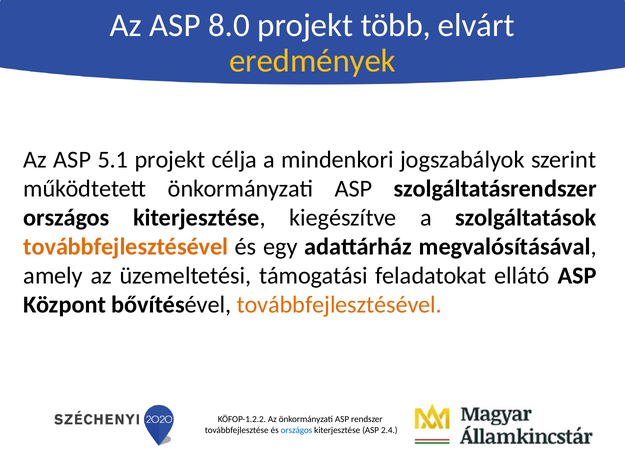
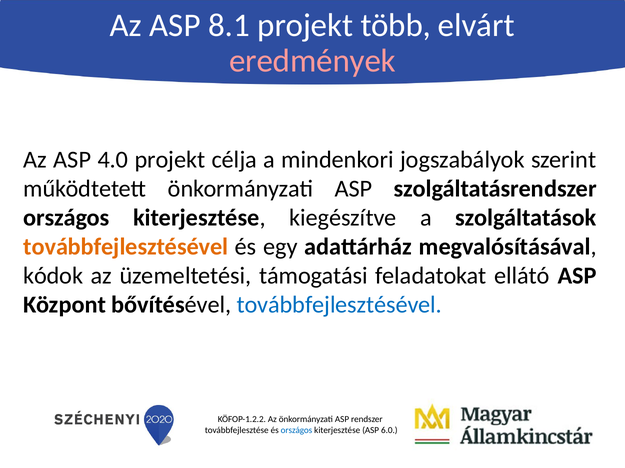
8.0: 8.0 -> 8.1
eredmények colour: yellow -> pink
5.1: 5.1 -> 4.0
amely: amely -> kódok
továbbfejlesztésével at (339, 305) colour: orange -> blue
2.4: 2.4 -> 6.0
